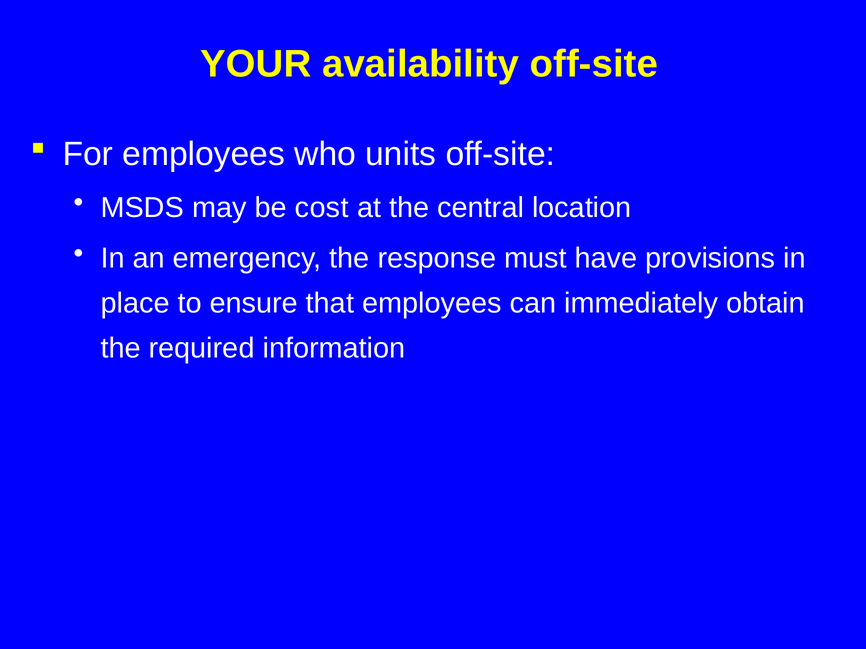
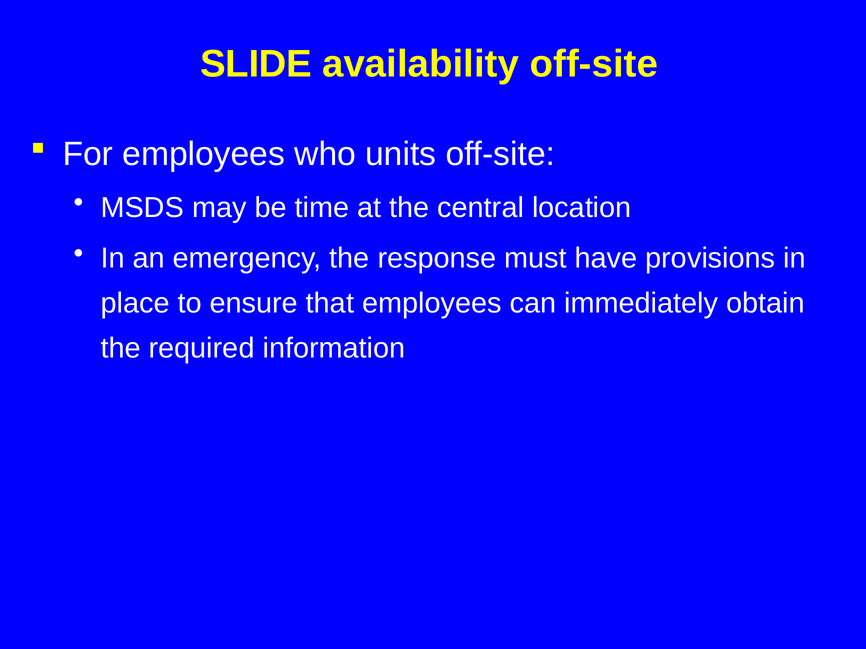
YOUR: YOUR -> SLIDE
cost: cost -> time
